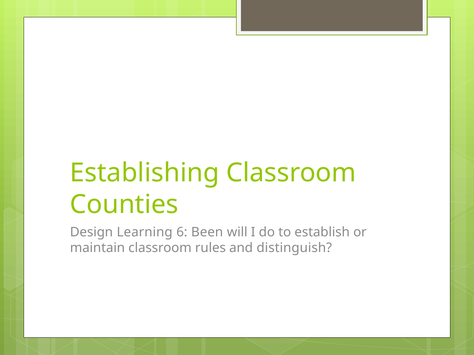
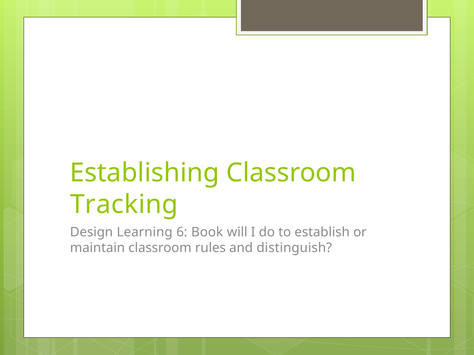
Counties: Counties -> Tracking
Been: Been -> Book
